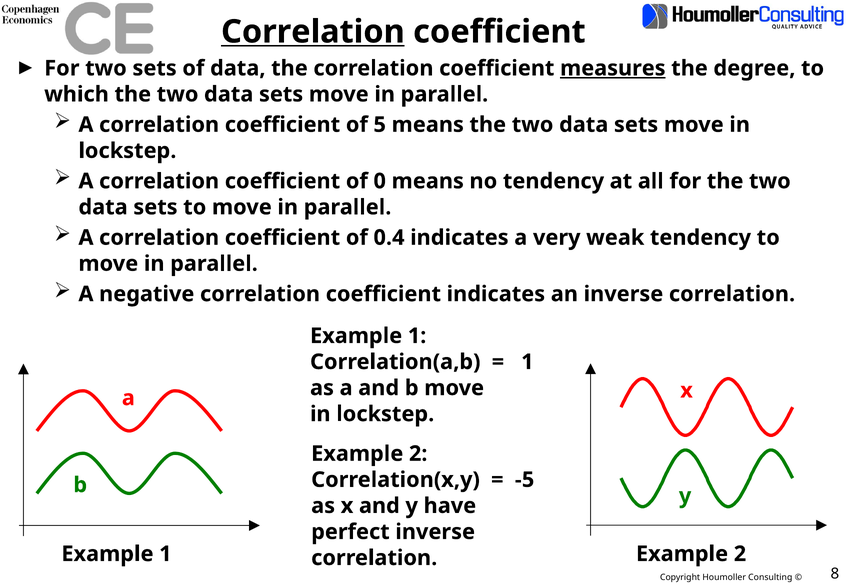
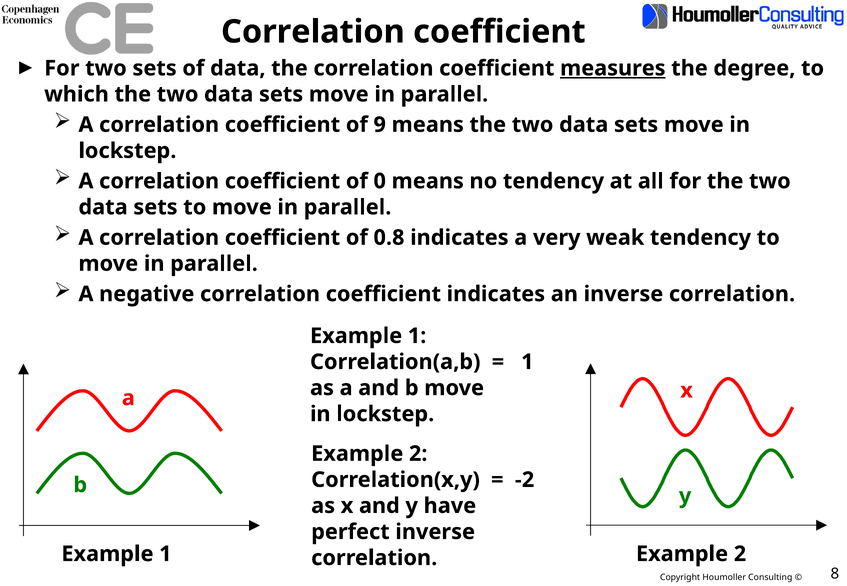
Correlation at (313, 32) underline: present -> none
5: 5 -> 9
0.4: 0.4 -> 0.8
-5: -5 -> -2
